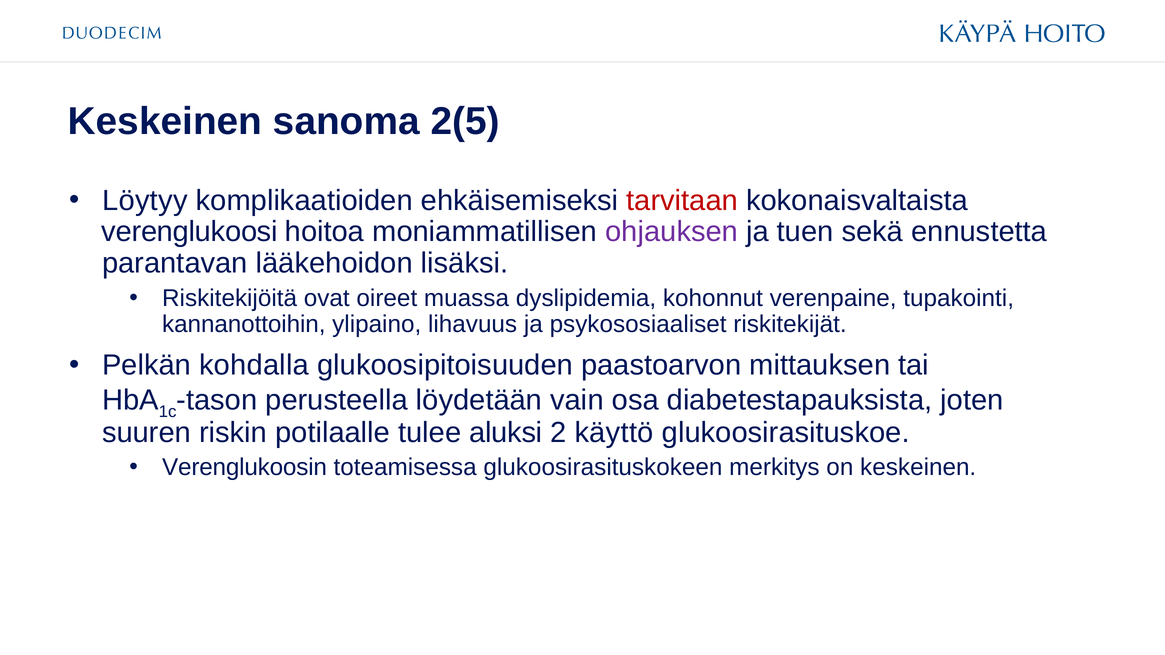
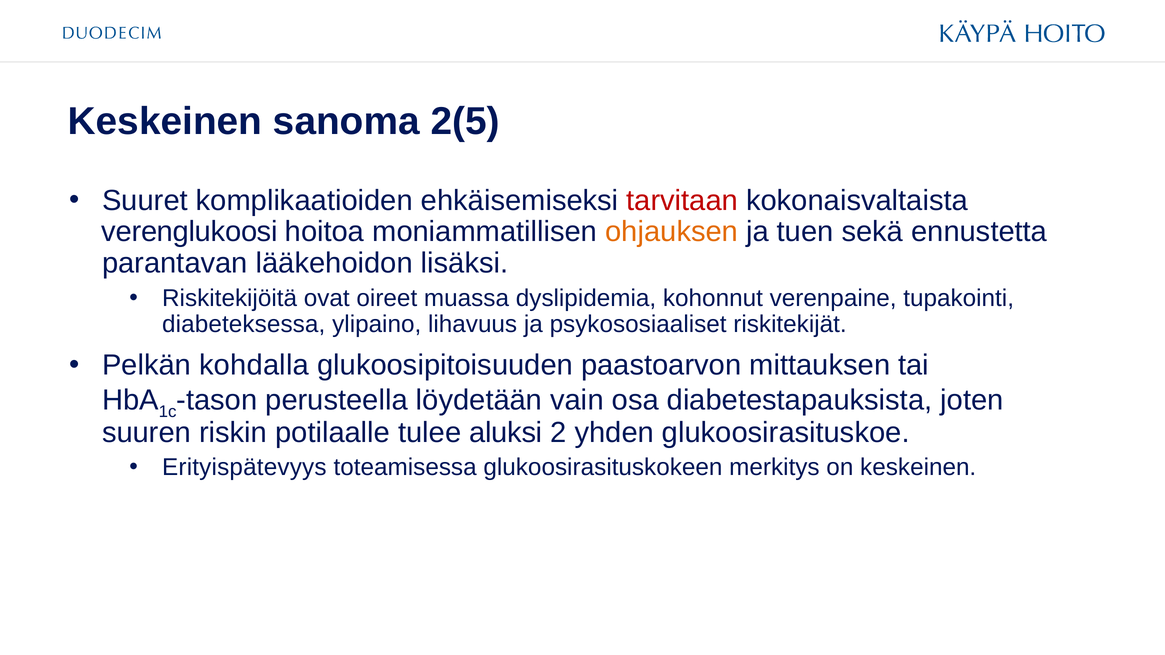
Löytyy: Löytyy -> Suuret
ohjauksen colour: purple -> orange
kannanottoihin: kannanottoihin -> diabeteksessa
käyttö: käyttö -> yhden
Verenglukoosin: Verenglukoosin -> Erityispätevyys
